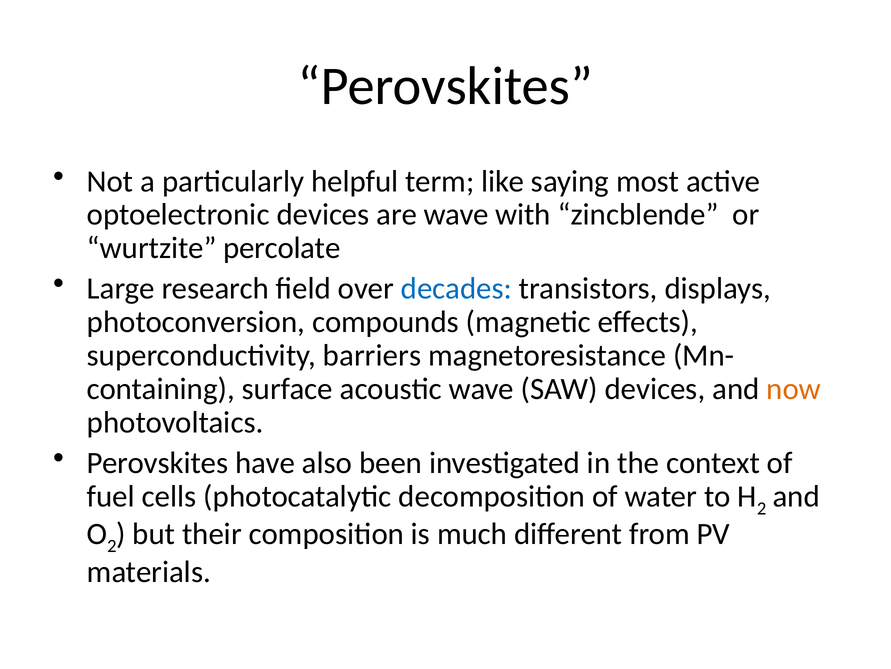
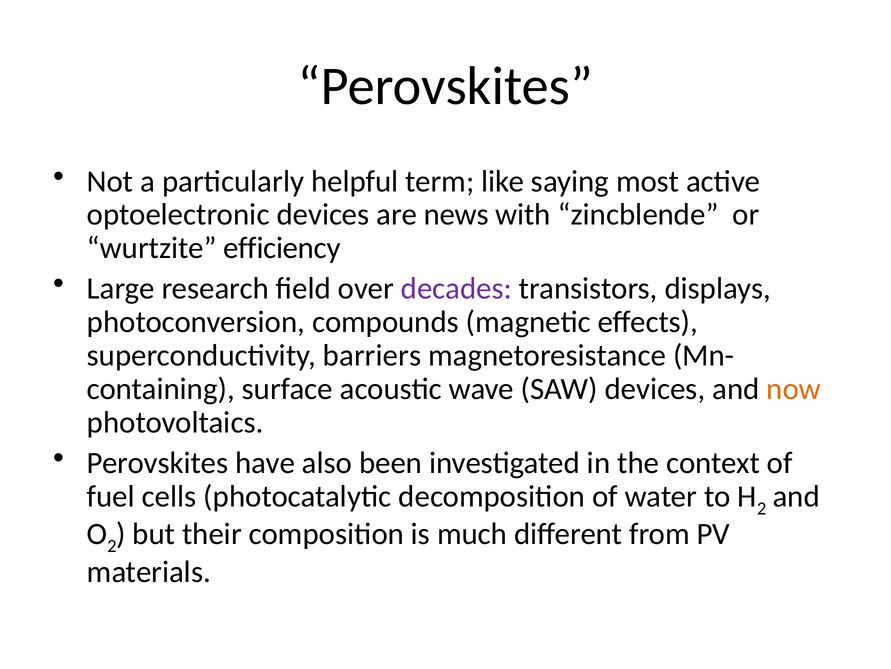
are wave: wave -> news
percolate: percolate -> efficiency
decades colour: blue -> purple
